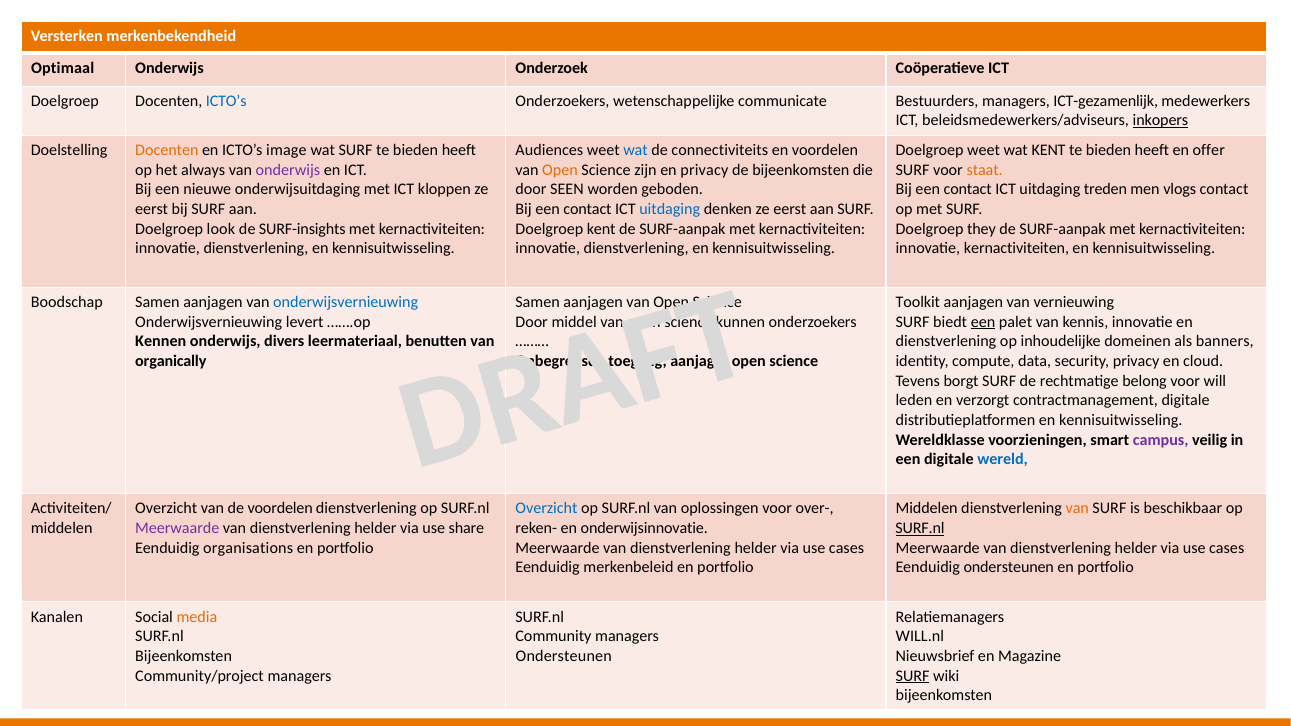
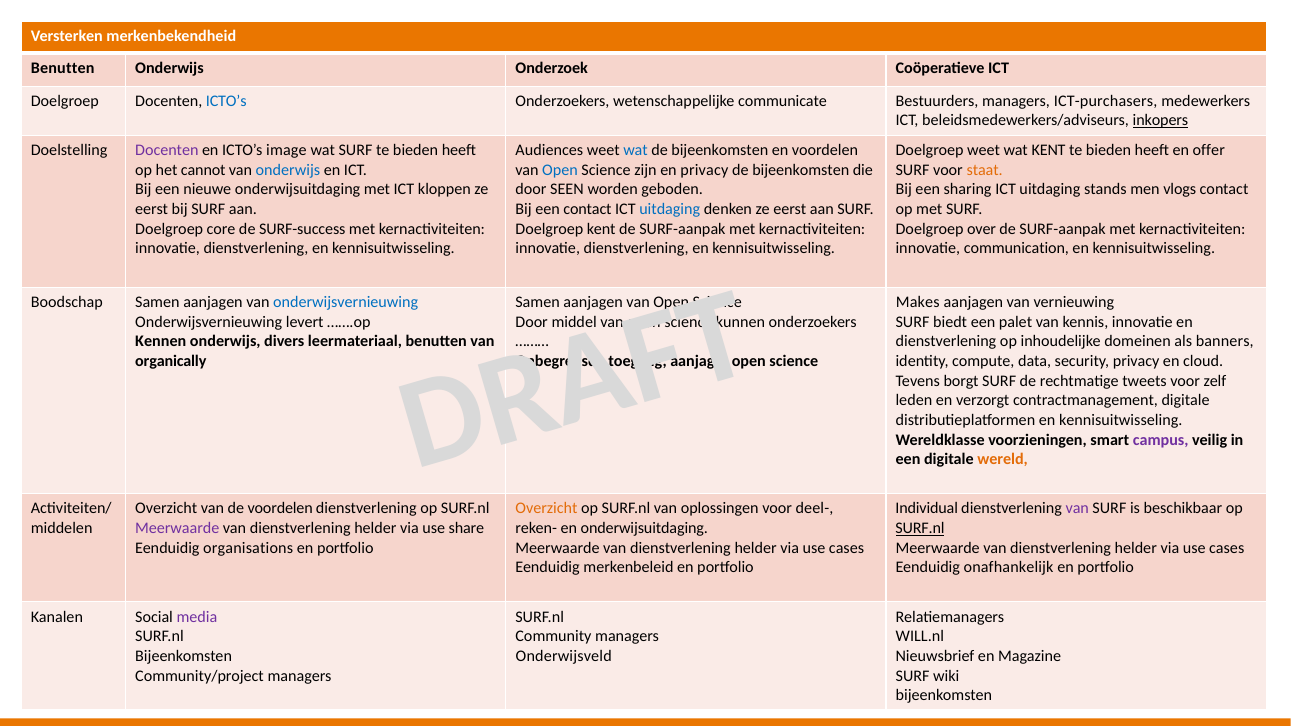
Optimaal at (63, 68): Optimaal -> Benutten
ICT-gezamenlijk: ICT-gezamenlijk -> ICT-purchasers
Docenten at (167, 150) colour: orange -> purple
connectiviteits at (720, 150): connectiviteits -> bijeenkomsten
always: always -> cannot
onderwijs at (288, 170) colour: purple -> blue
Open at (560, 170) colour: orange -> blue
contact at (968, 189): contact -> sharing
treden: treden -> stands
look: look -> core
SURF-insights: SURF-insights -> SURF-success
they: they -> over
innovatie kernactiviteiten: kernactiviteiten -> communication
Toolkit: Toolkit -> Makes
een at (983, 322) underline: present -> none
belong: belong -> tweets
will: will -> zelf
wereld colour: blue -> orange
Overzicht at (546, 509) colour: blue -> orange
over-: over- -> deel-
Middelen at (927, 509): Middelen -> Individual
van at (1077, 509) colour: orange -> purple
en onderwijsinnovatie: onderwijsinnovatie -> onderwijsuitdaging
Eenduidig ondersteunen: ondersteunen -> onafhankelijk
media colour: orange -> purple
Ondersteunen at (564, 656): Ondersteunen -> Onderwijsveld
SURF at (913, 676) underline: present -> none
